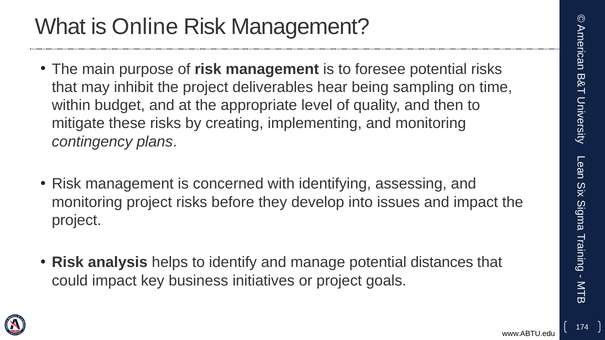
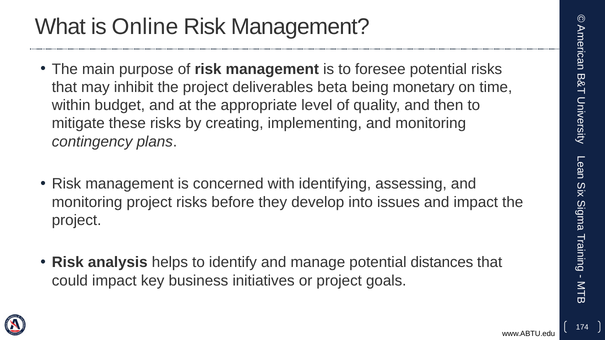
hear: hear -> beta
sampling: sampling -> monetary
